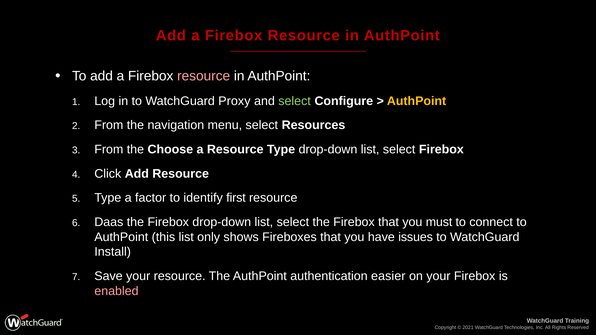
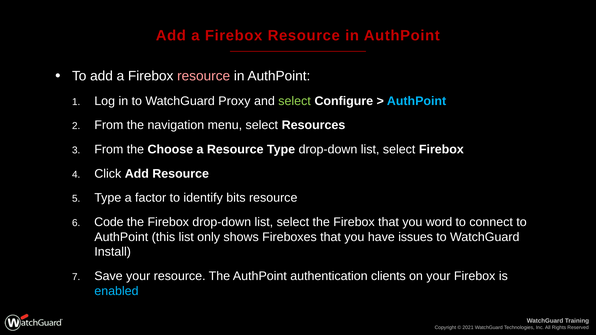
AuthPoint at (417, 101) colour: yellow -> light blue
first: first -> bits
Daas: Daas -> Code
must: must -> word
easier: easier -> clients
enabled colour: pink -> light blue
